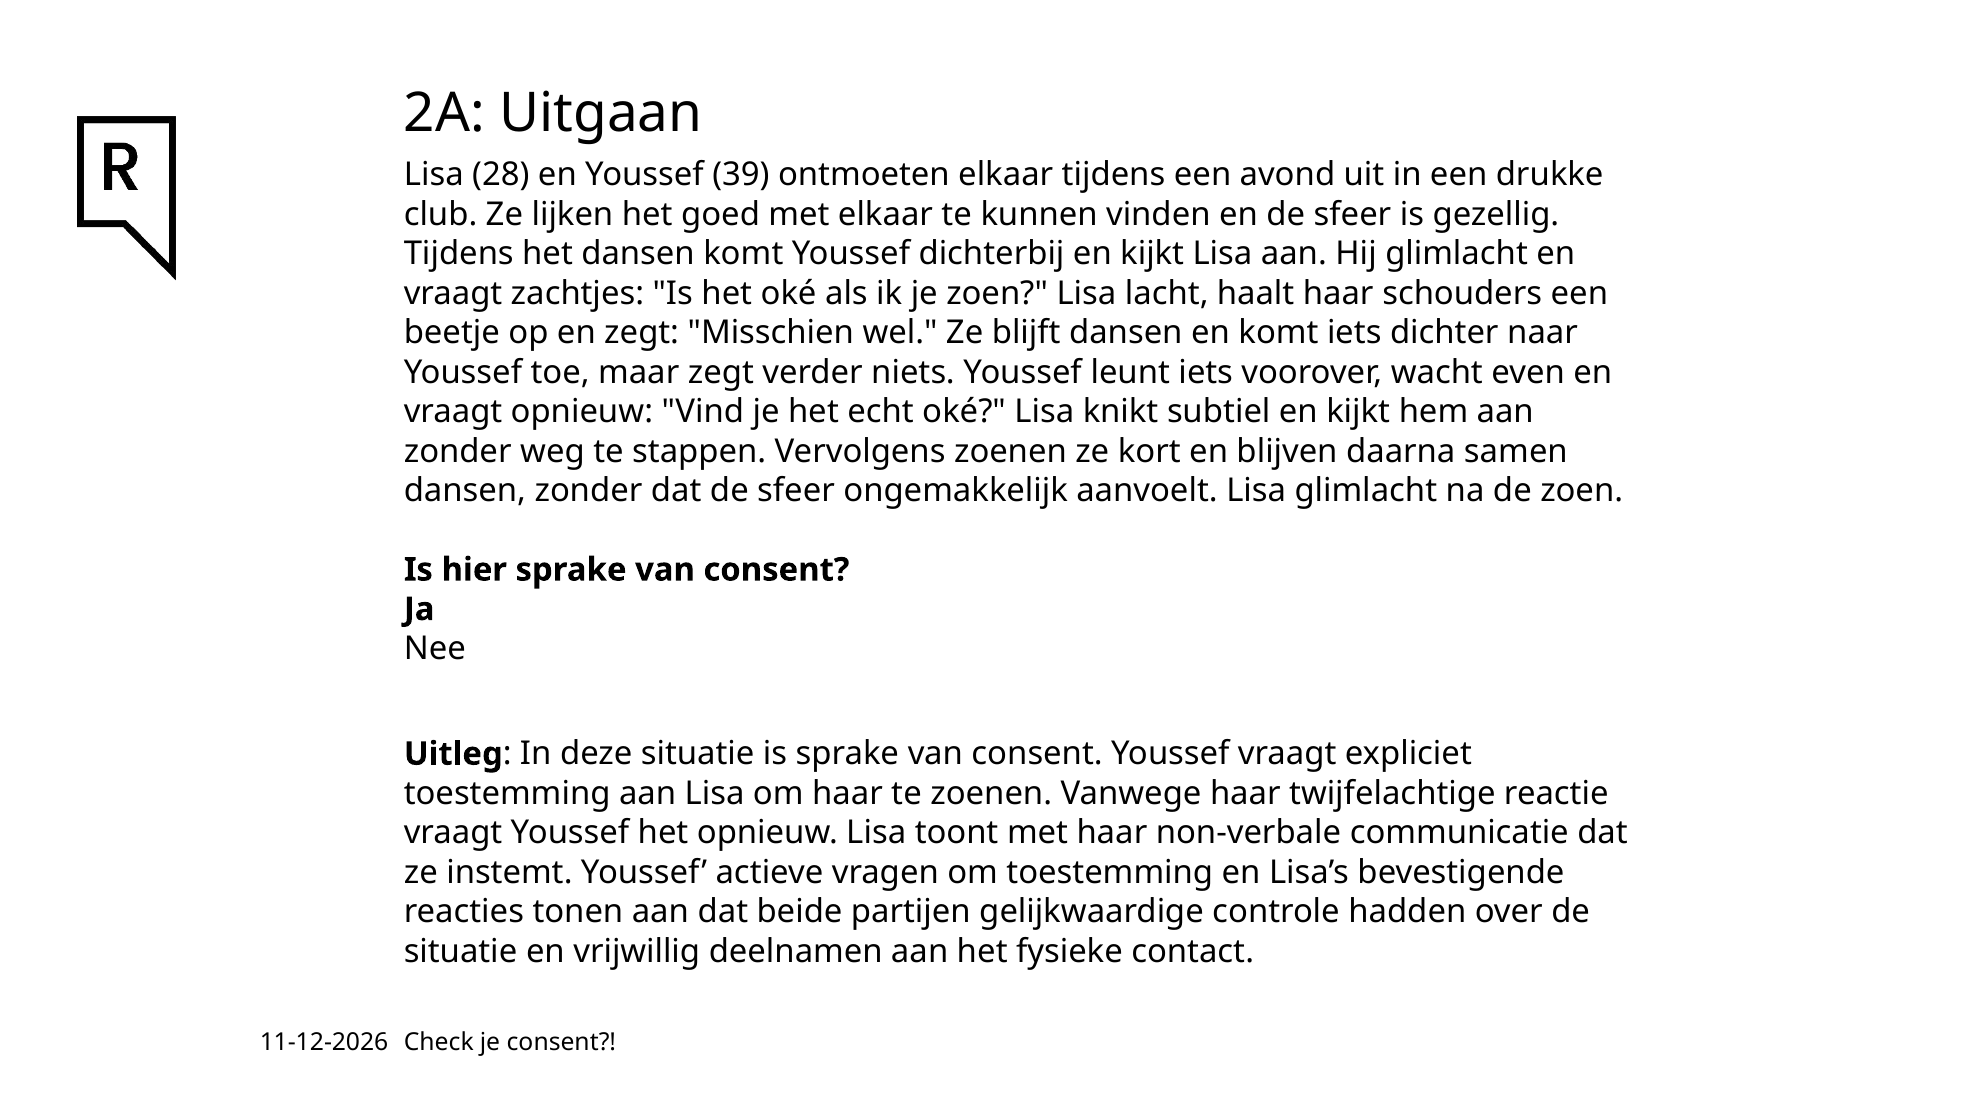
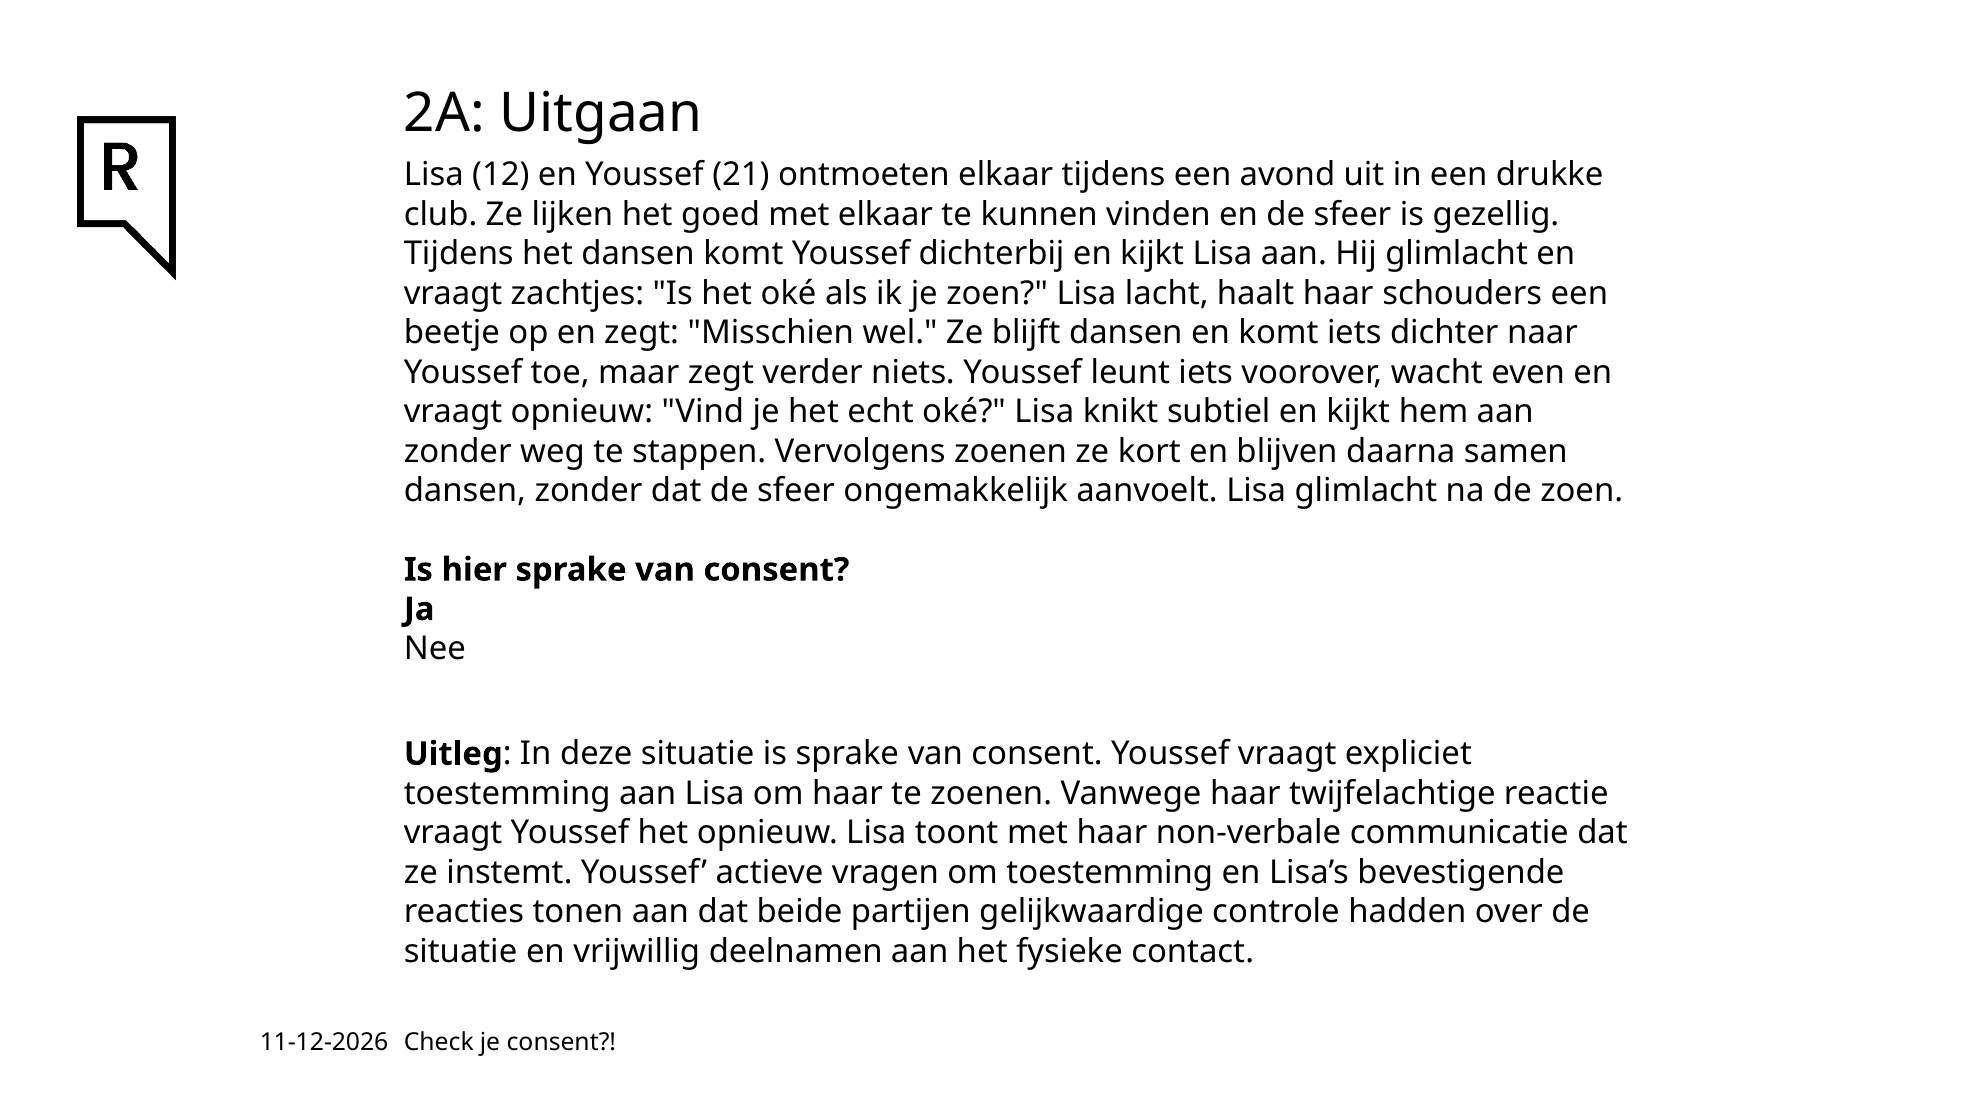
28: 28 -> 12
39: 39 -> 21
